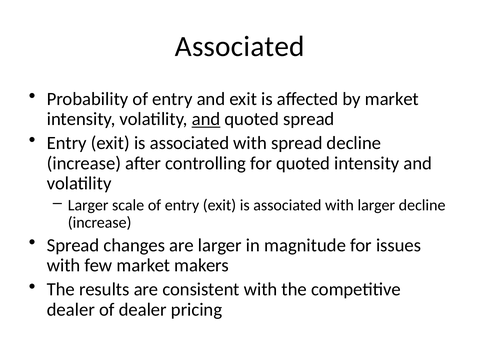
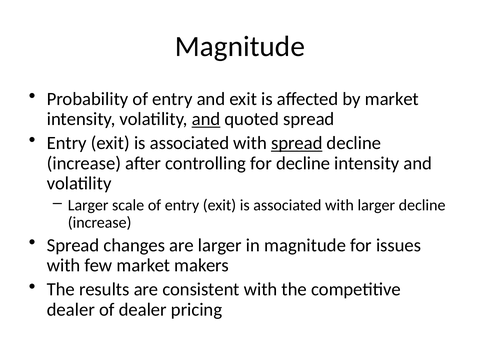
Associated at (240, 46): Associated -> Magnitude
spread at (297, 143) underline: none -> present
for quoted: quoted -> decline
